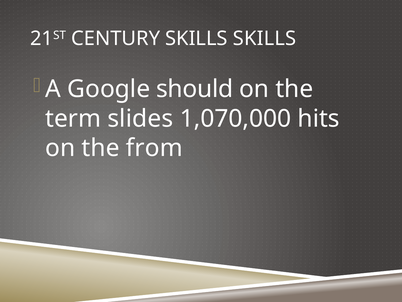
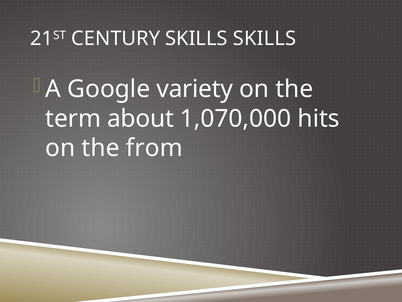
should: should -> variety
slides: slides -> about
